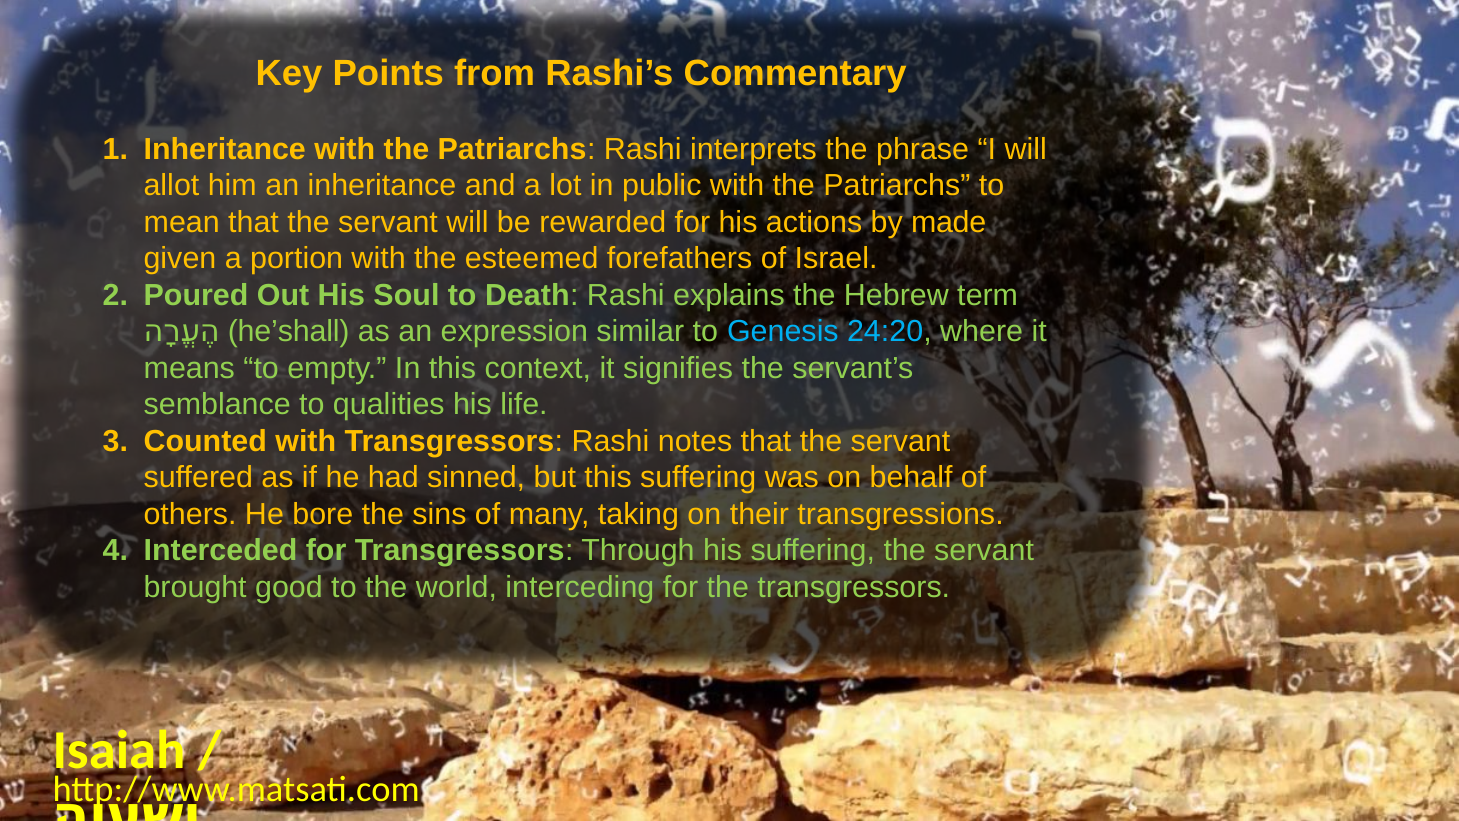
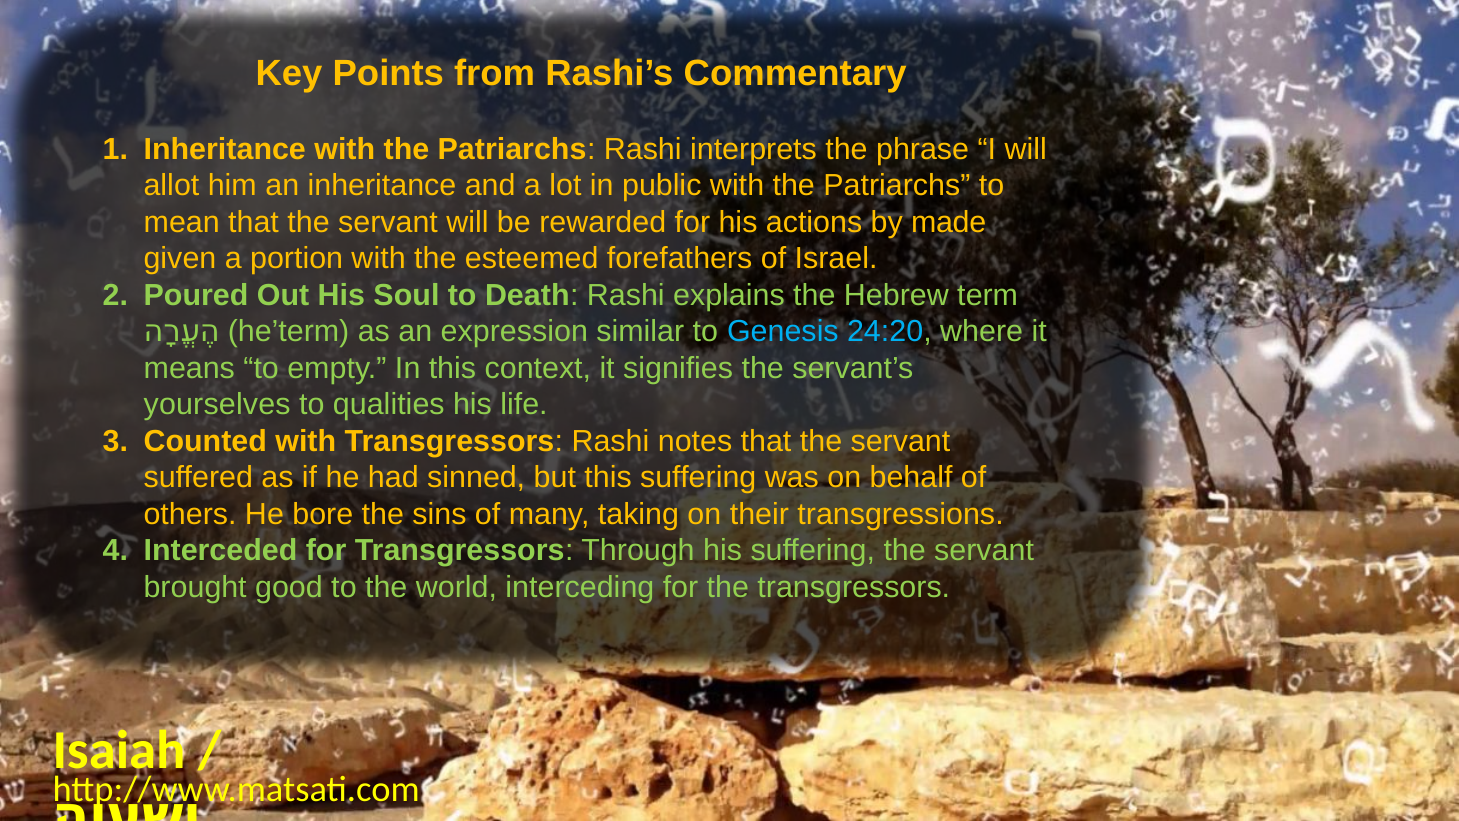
he’shall: he’shall -> he’term
semblance: semblance -> yourselves
